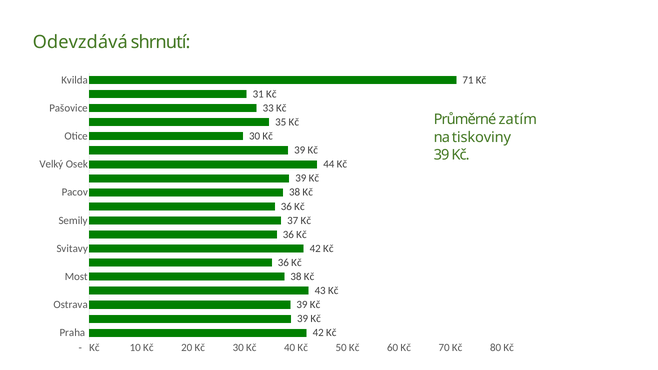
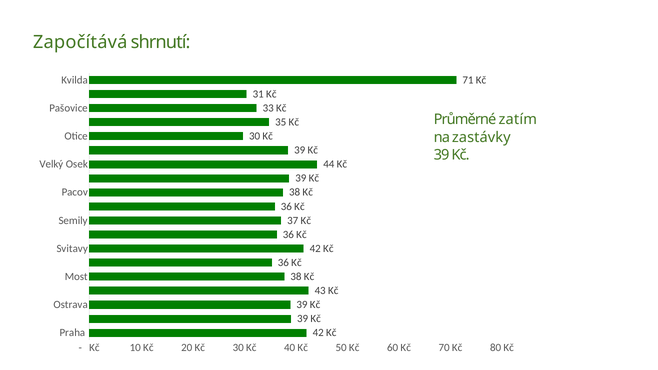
Odevzdává: Odevzdává -> Započítává
tiskoviny: tiskoviny -> zastávky
